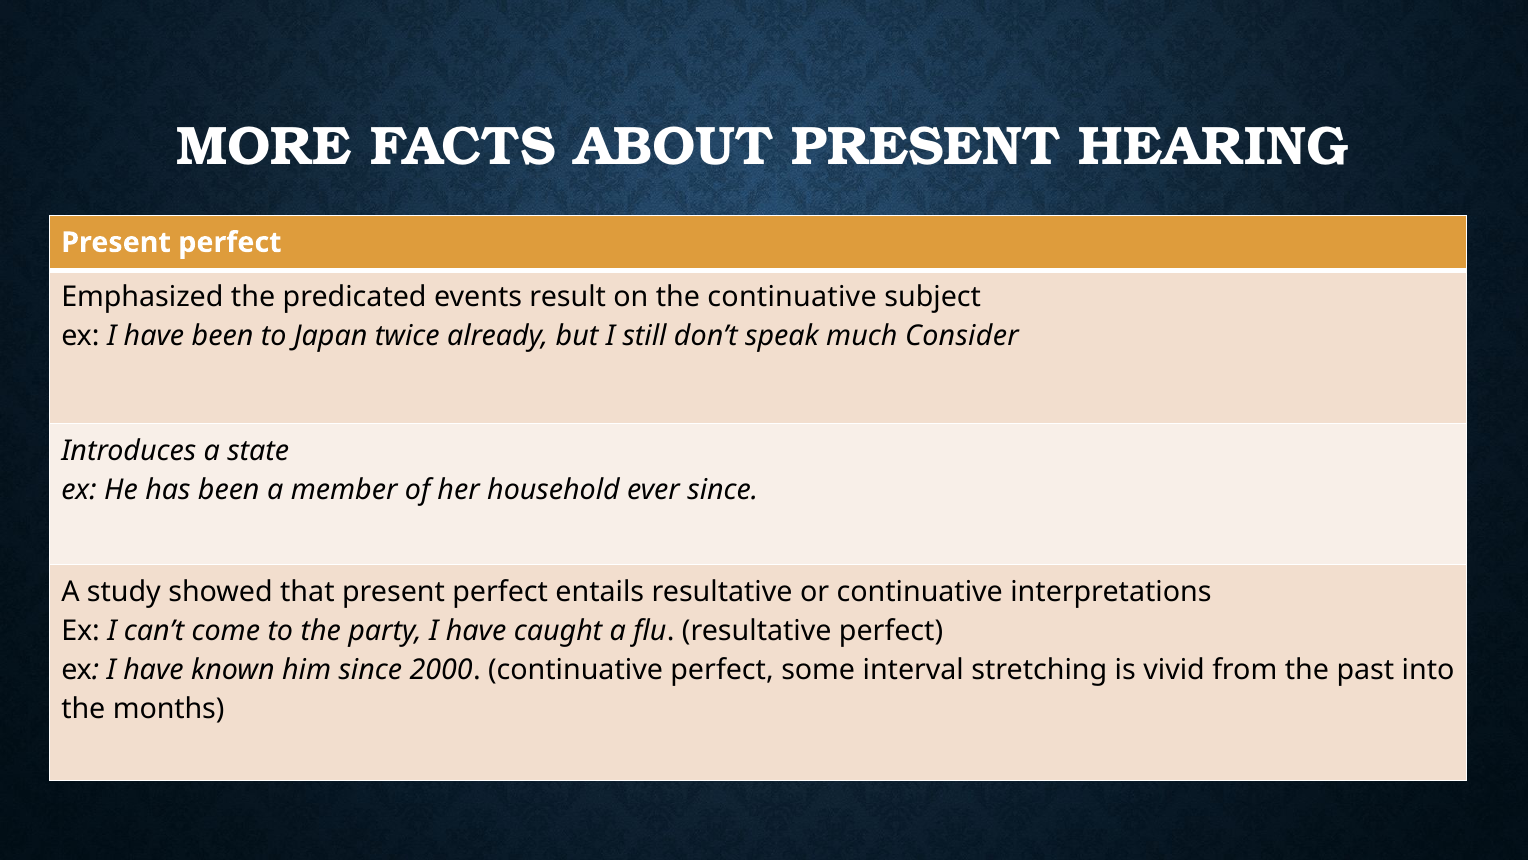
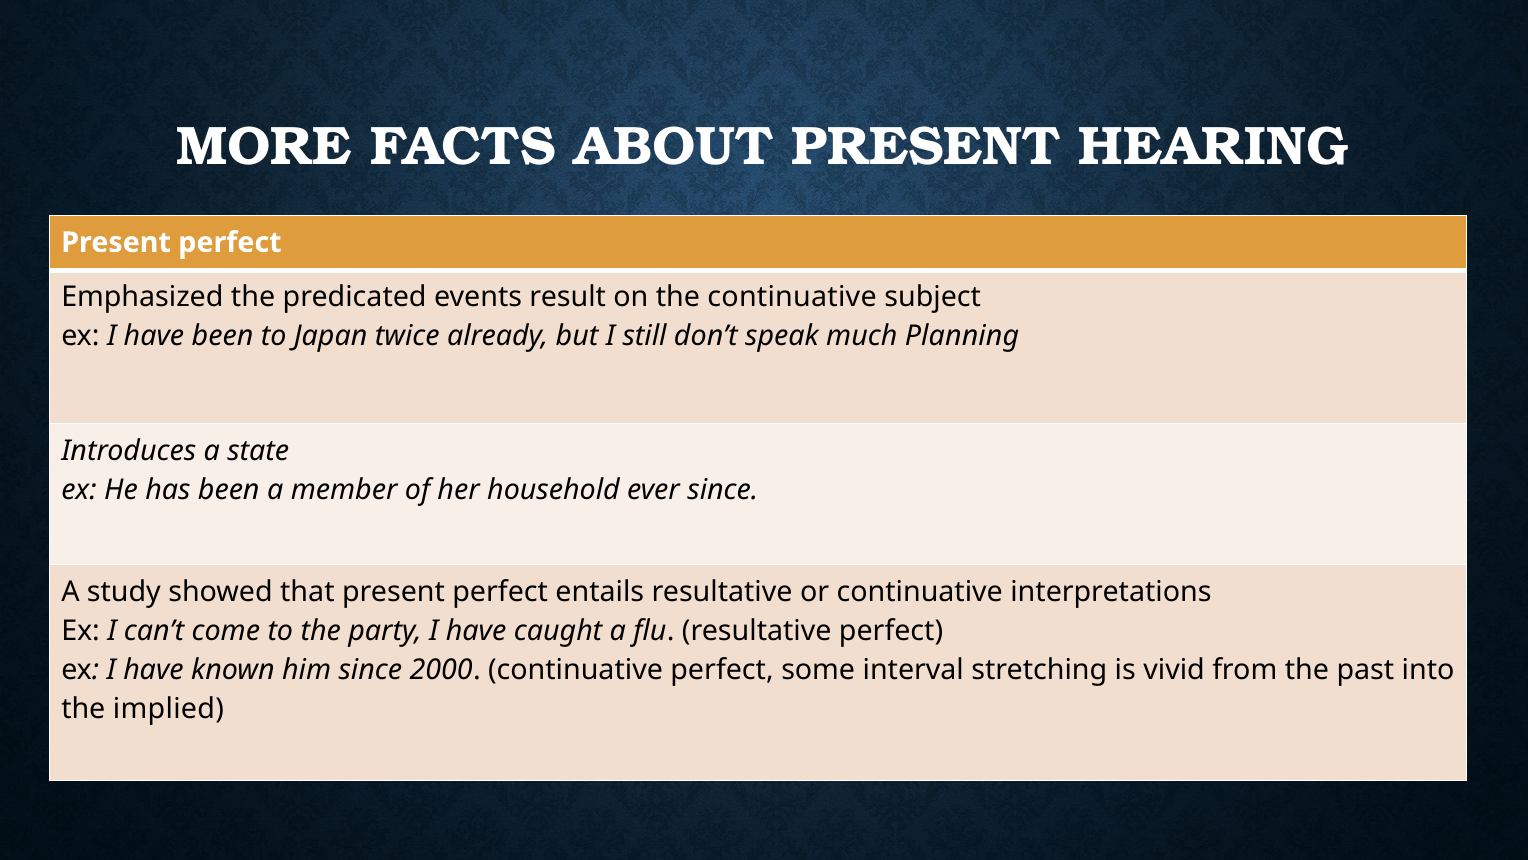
Consider: Consider -> Planning
months: months -> implied
